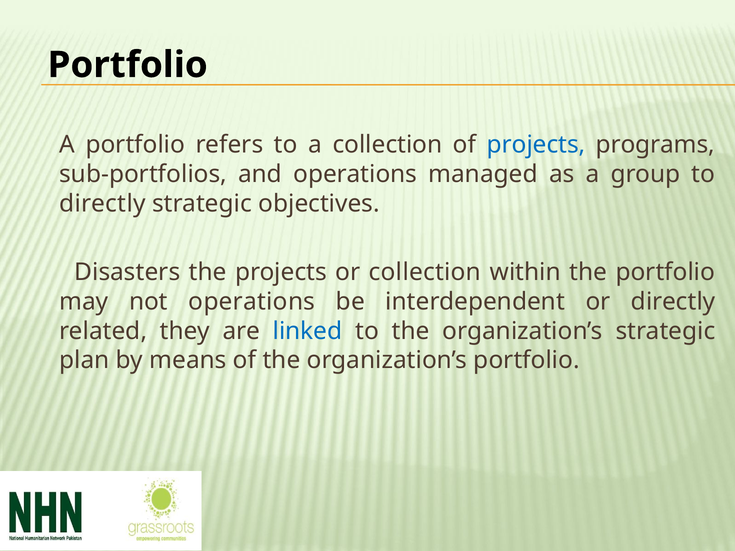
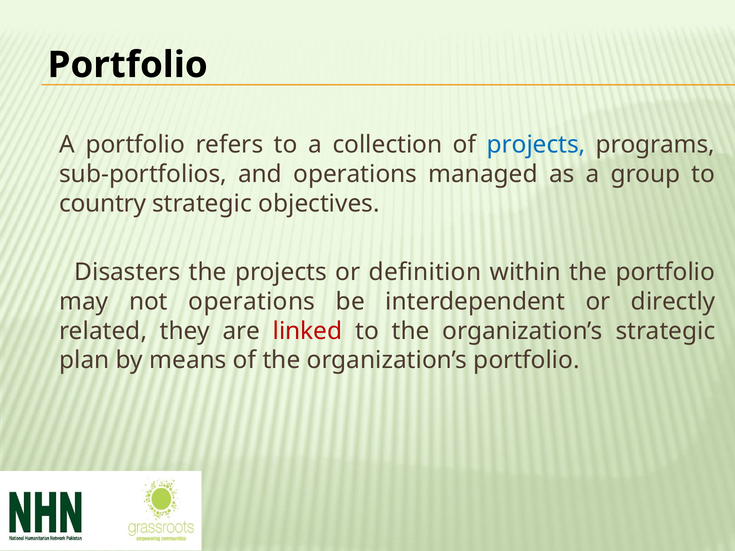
directly at (102, 204): directly -> country
or collection: collection -> definition
linked colour: blue -> red
